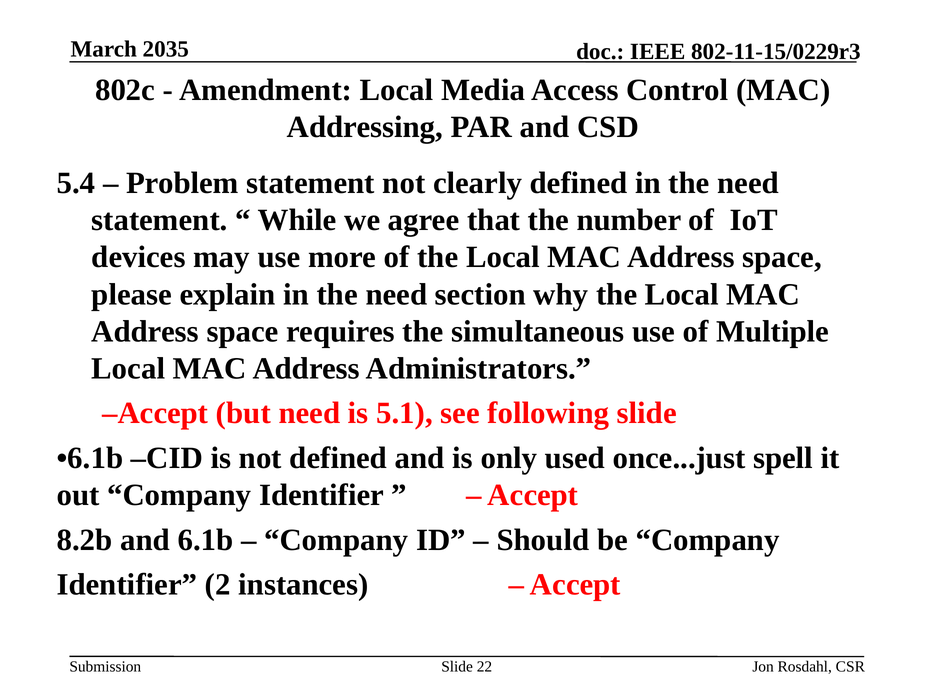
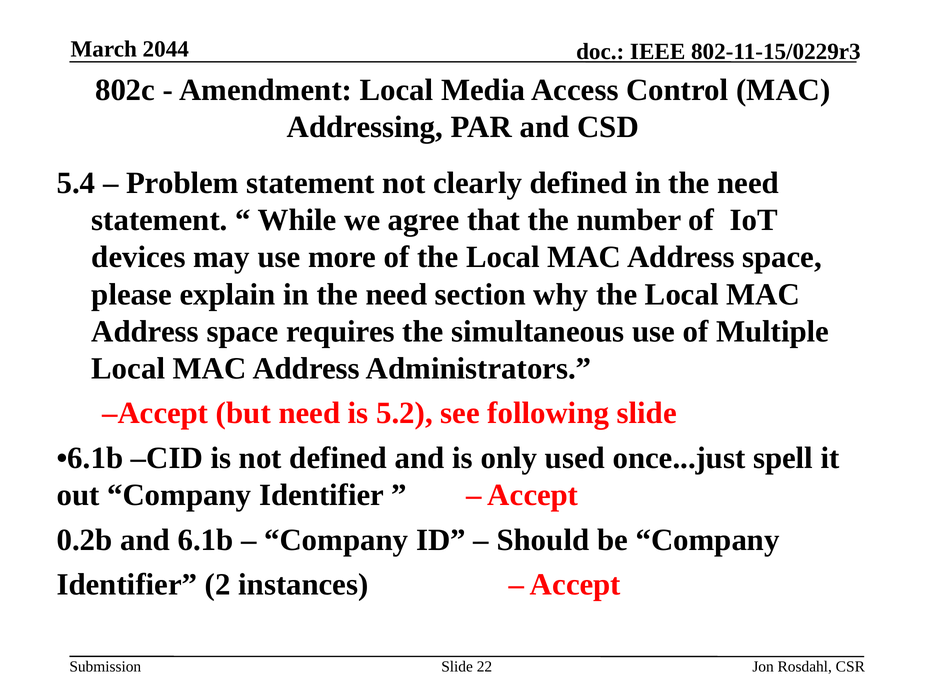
2035: 2035 -> 2044
5.1: 5.1 -> 5.2
8.2b: 8.2b -> 0.2b
